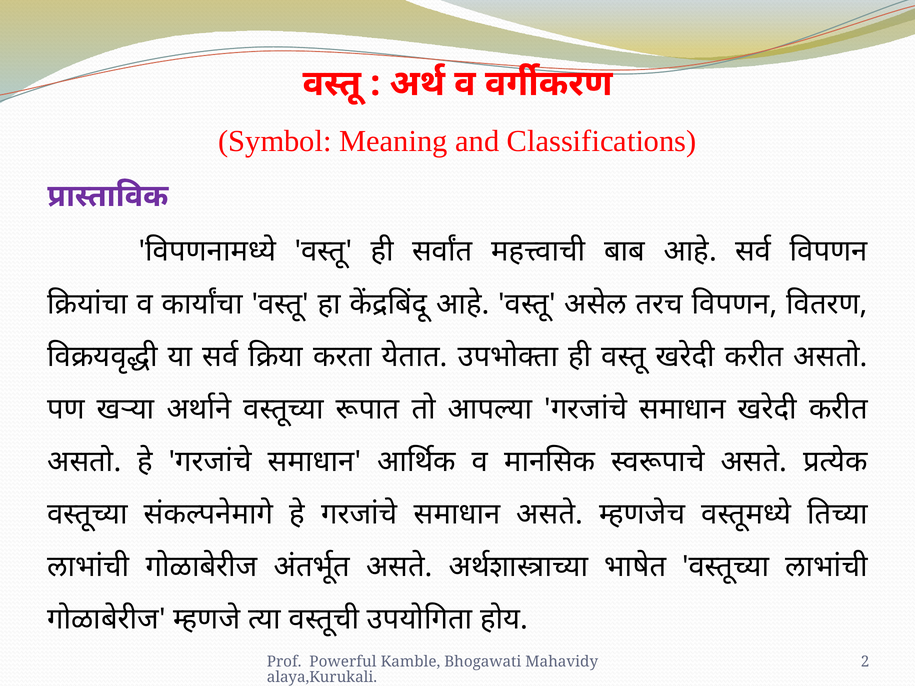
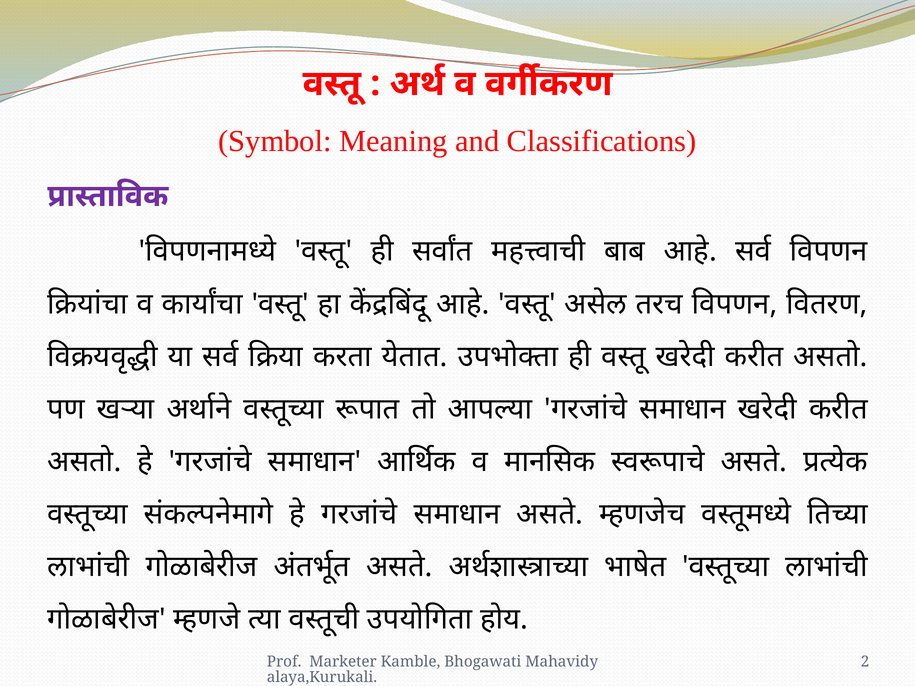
Powerful: Powerful -> Marketer
